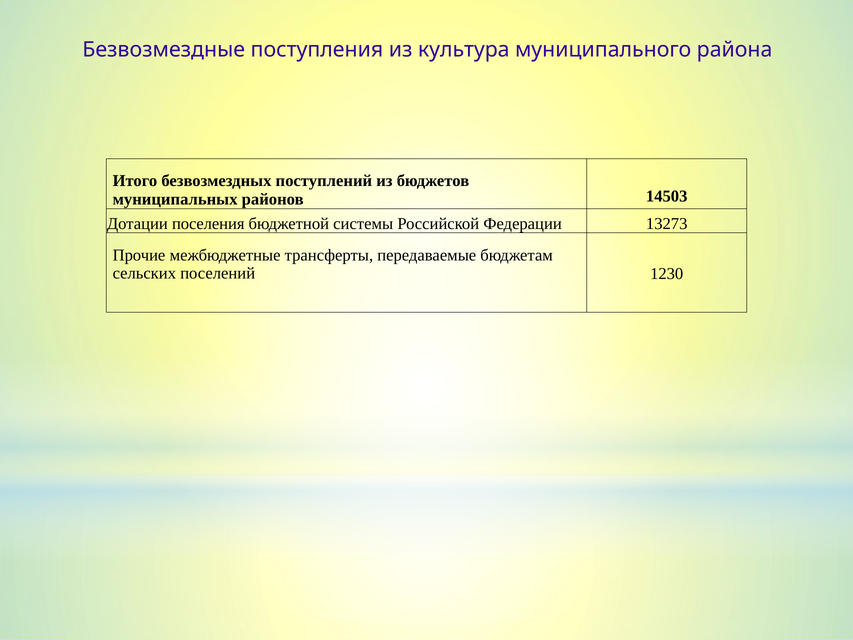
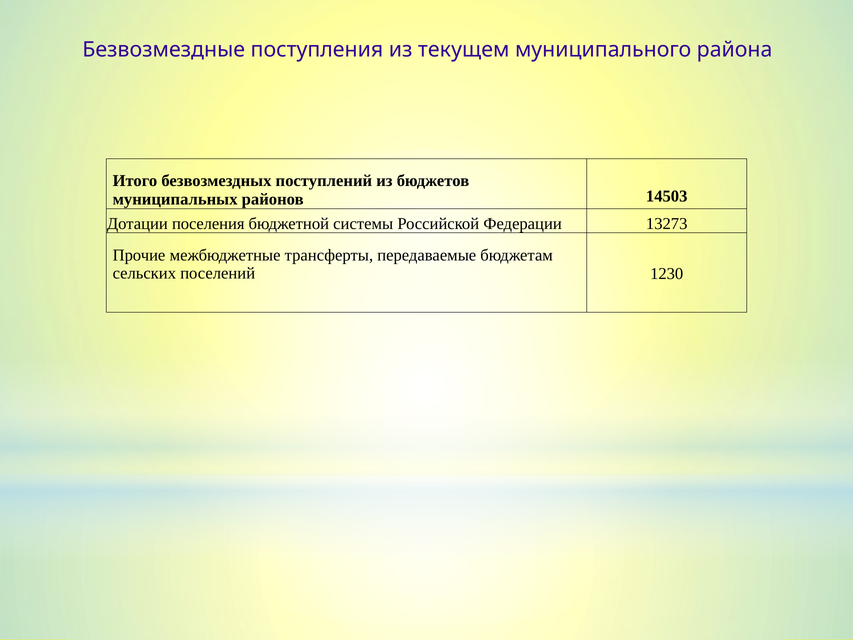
культура: культура -> текущем
